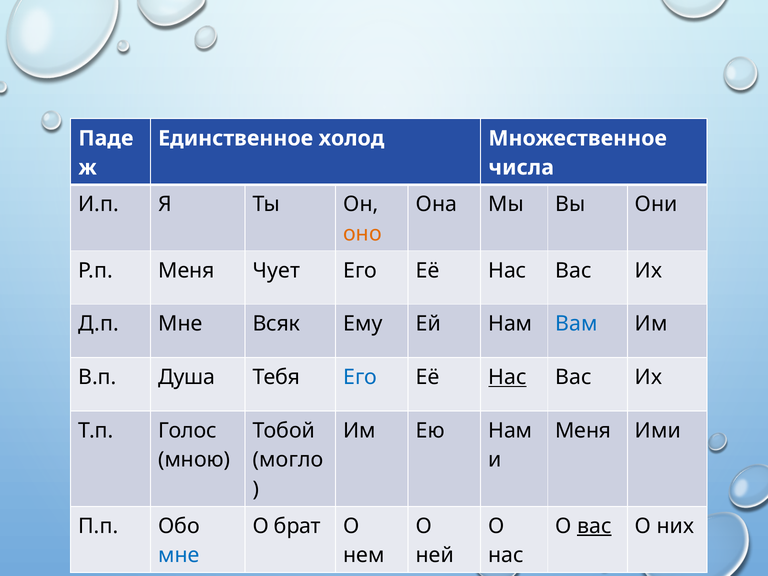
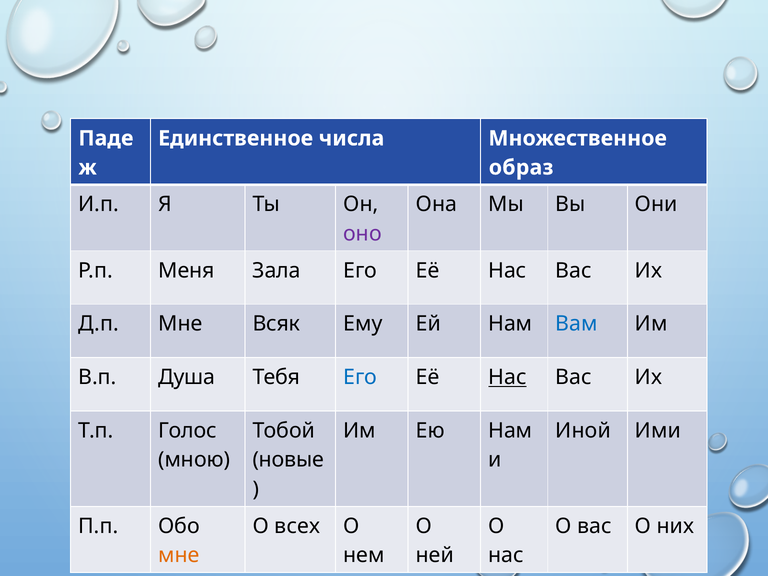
холод: холод -> числа
числа: числа -> образ
оно colour: orange -> purple
Чует: Чует -> Зала
Меня at (583, 431): Меня -> Иной
могло: могло -> новые
брат: брат -> всех
вас at (594, 526) underline: present -> none
мне at (179, 555) colour: blue -> orange
